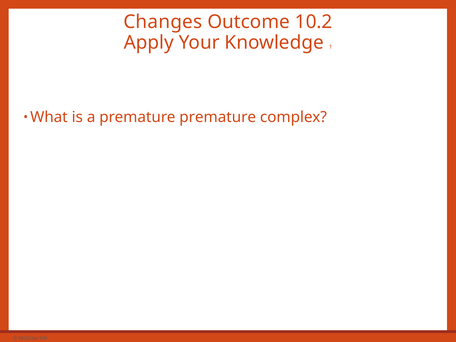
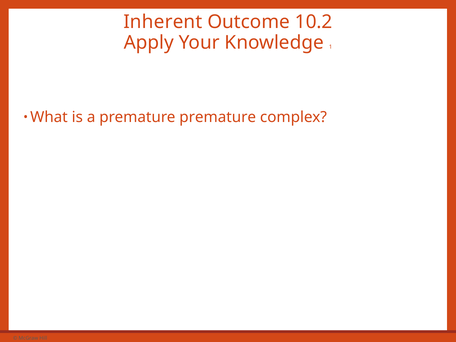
Changes: Changes -> Inherent
